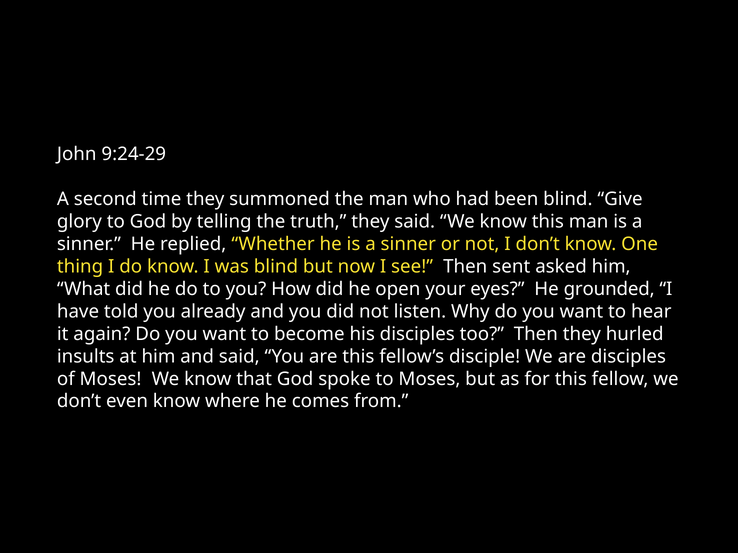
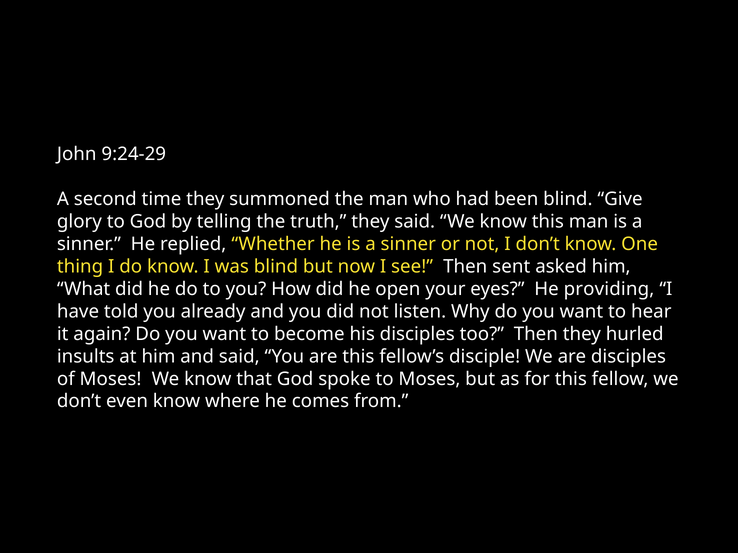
grounded: grounded -> providing
